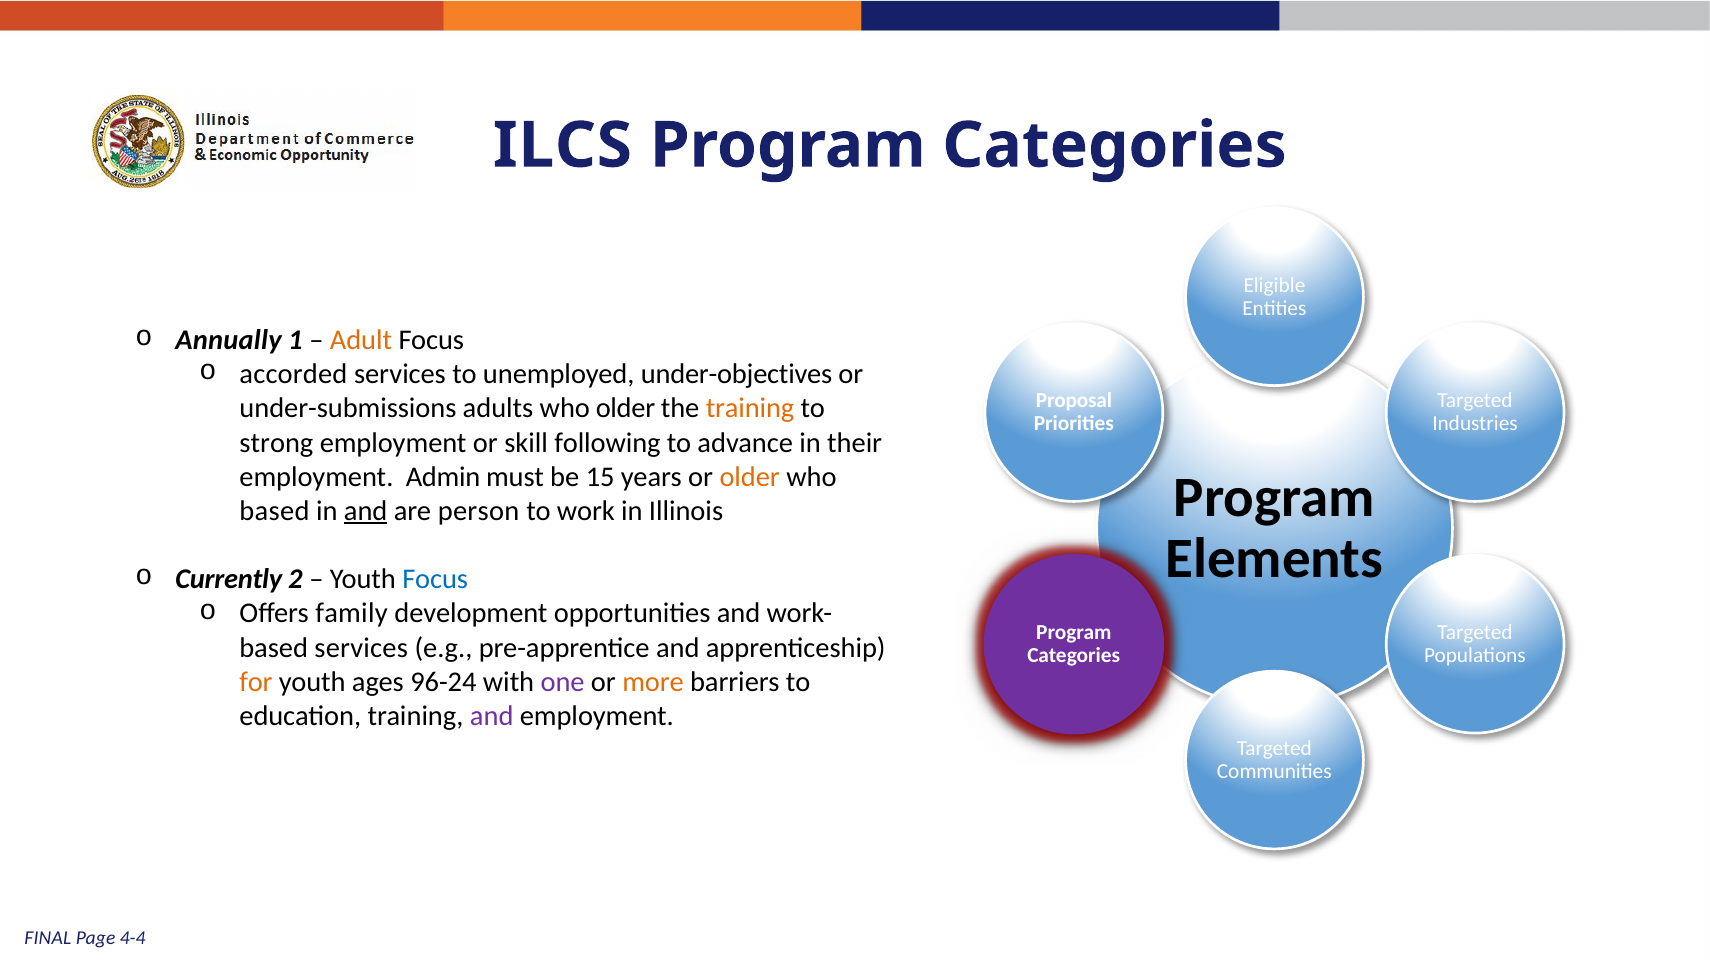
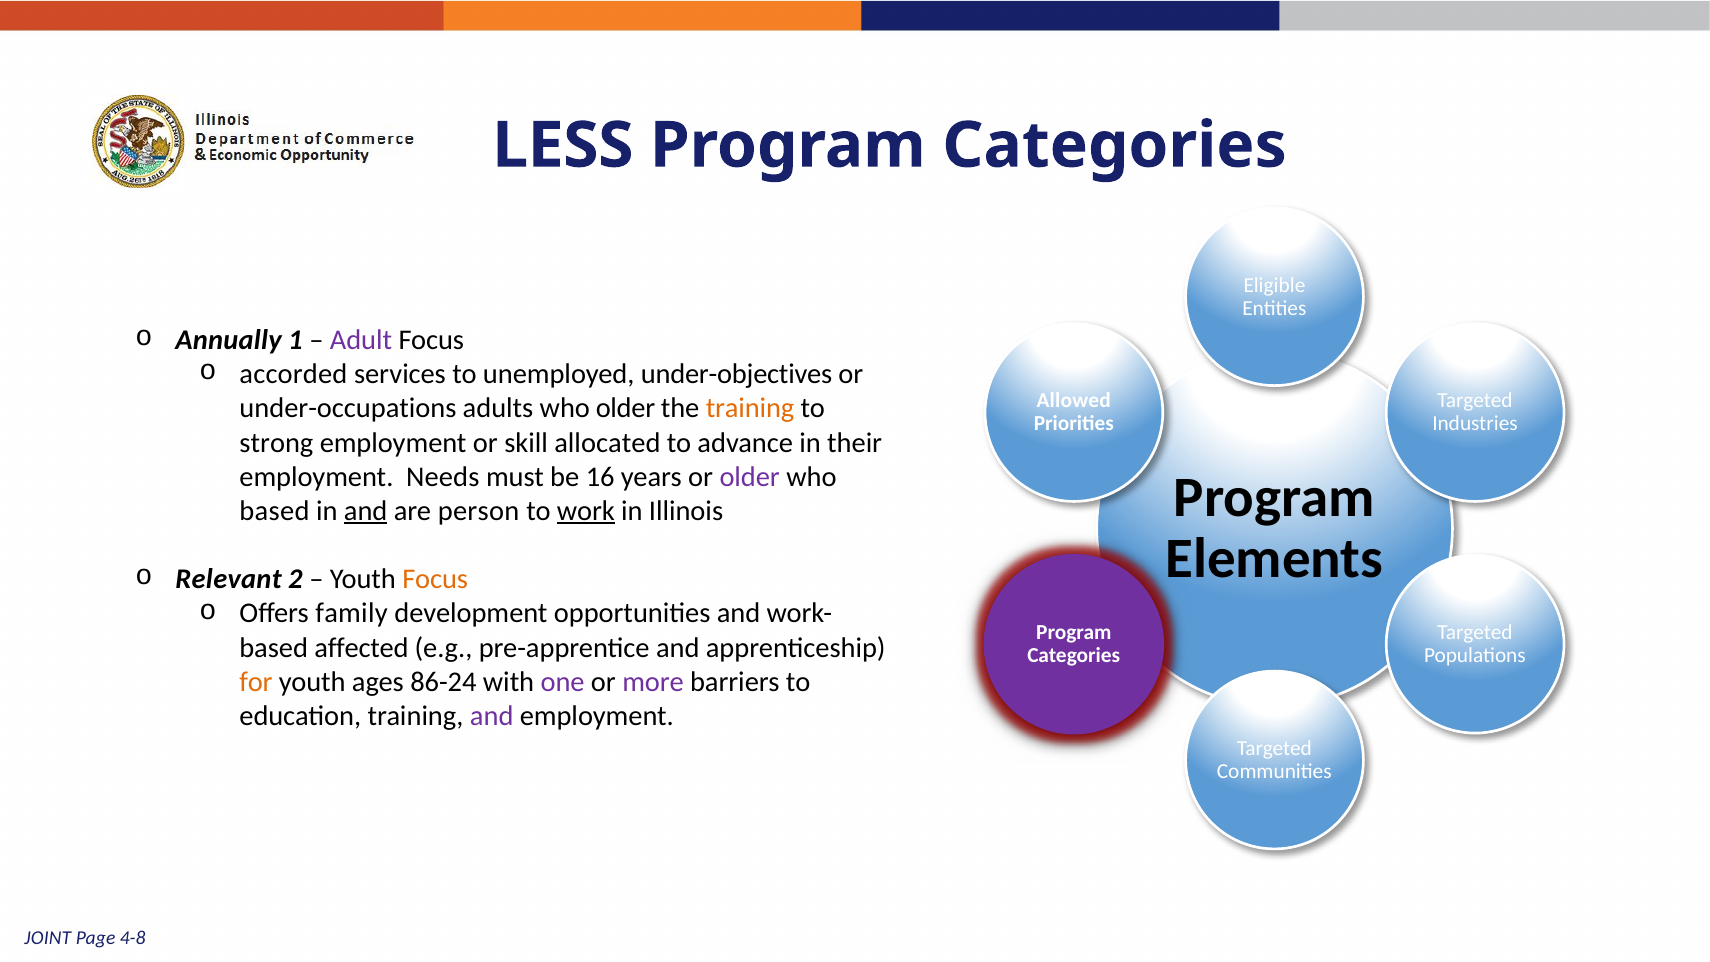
ILCS: ILCS -> LESS
Adult colour: orange -> purple
Proposal: Proposal -> Allowed
under-submissions: under-submissions -> under-occupations
following: following -> allocated
Admin: Admin -> Needs
15: 15 -> 16
older at (750, 477) colour: orange -> purple
work underline: none -> present
Currently: Currently -> Relevant
Focus at (435, 579) colour: blue -> orange
services at (361, 648): services -> affected
96-24: 96-24 -> 86-24
more colour: orange -> purple
FINAL: FINAL -> JOINT
4-4: 4-4 -> 4-8
